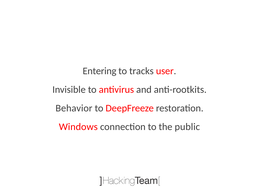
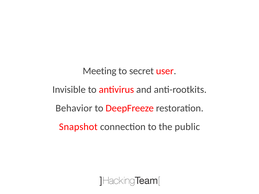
Entering: Entering -> Meeting
tracks: tracks -> secret
Windows: Windows -> Snapshot
